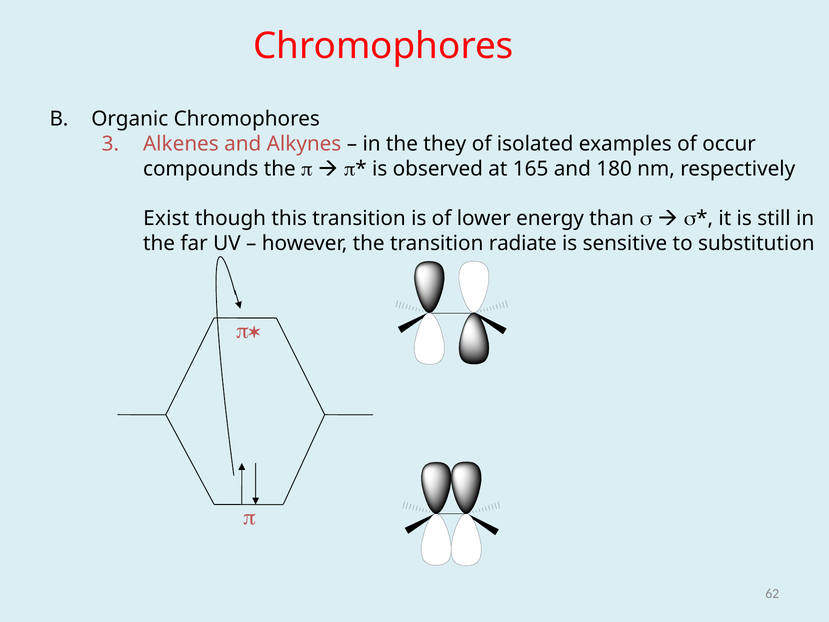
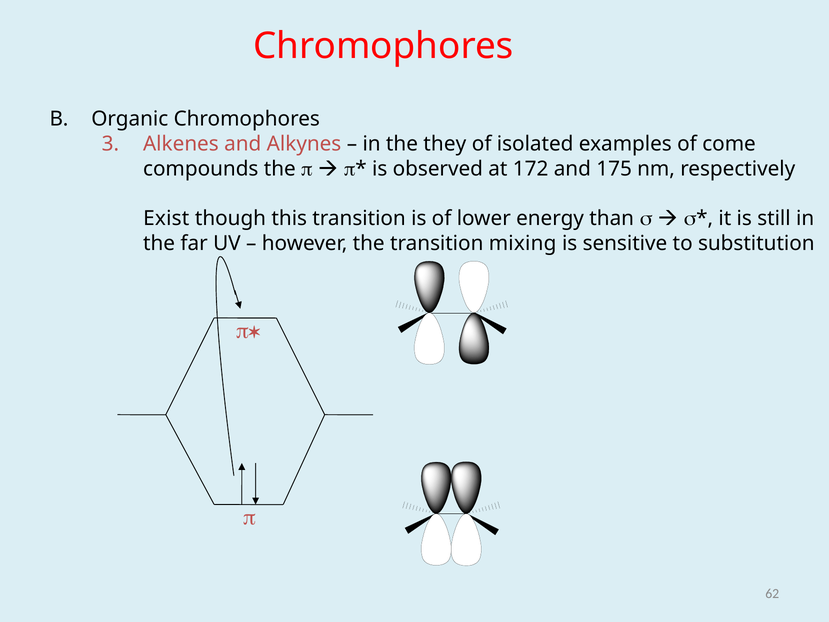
occur: occur -> come
165: 165 -> 172
180: 180 -> 175
radiate: radiate -> mixing
